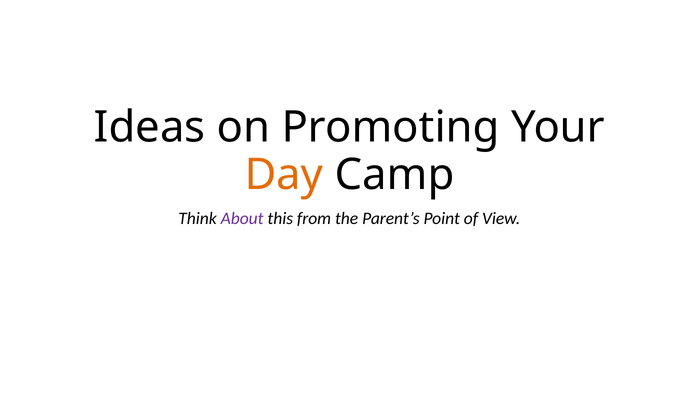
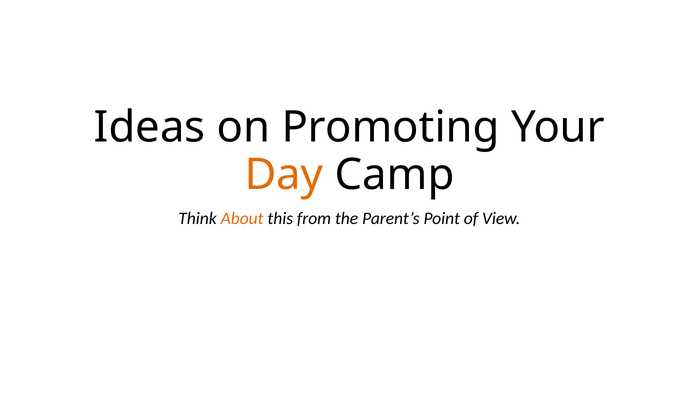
About colour: purple -> orange
